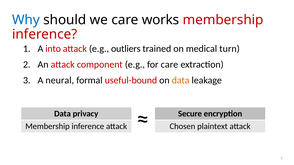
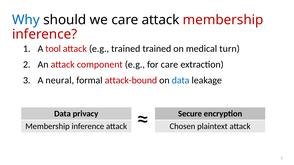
care works: works -> attack
into: into -> tool
e.g outliers: outliers -> trained
useful-bound: useful-bound -> attack-bound
data at (181, 80) colour: orange -> blue
